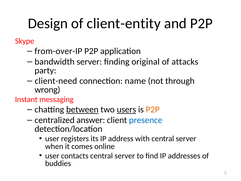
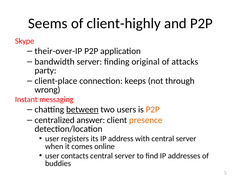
Design: Design -> Seems
client-entity: client-entity -> client-highly
from-over-IP: from-over-IP -> their-over-IP
client-need: client-need -> client-place
name: name -> keeps
users underline: present -> none
presence colour: blue -> orange
